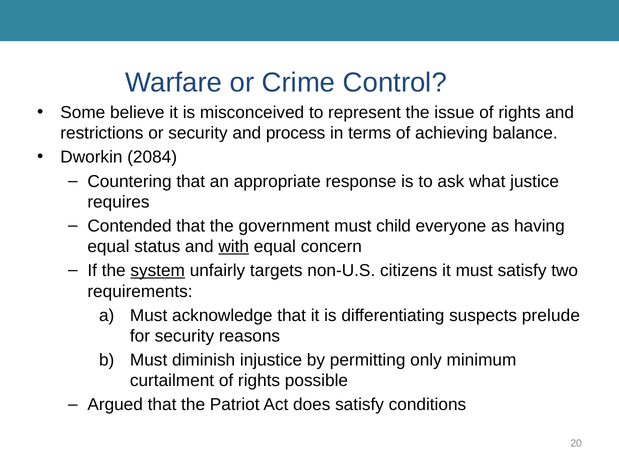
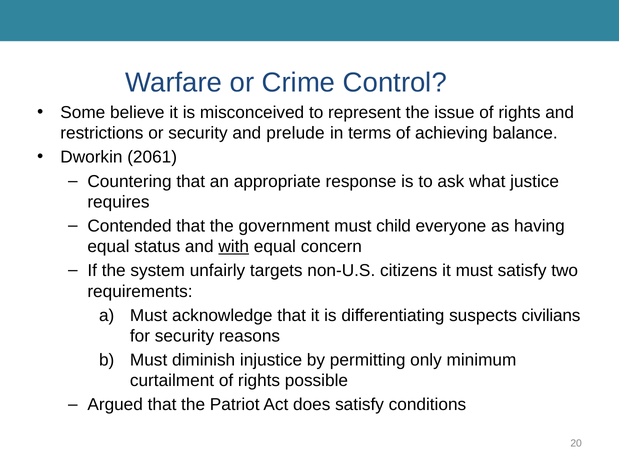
process: process -> prelude
2084: 2084 -> 2061
system underline: present -> none
prelude: prelude -> civilians
